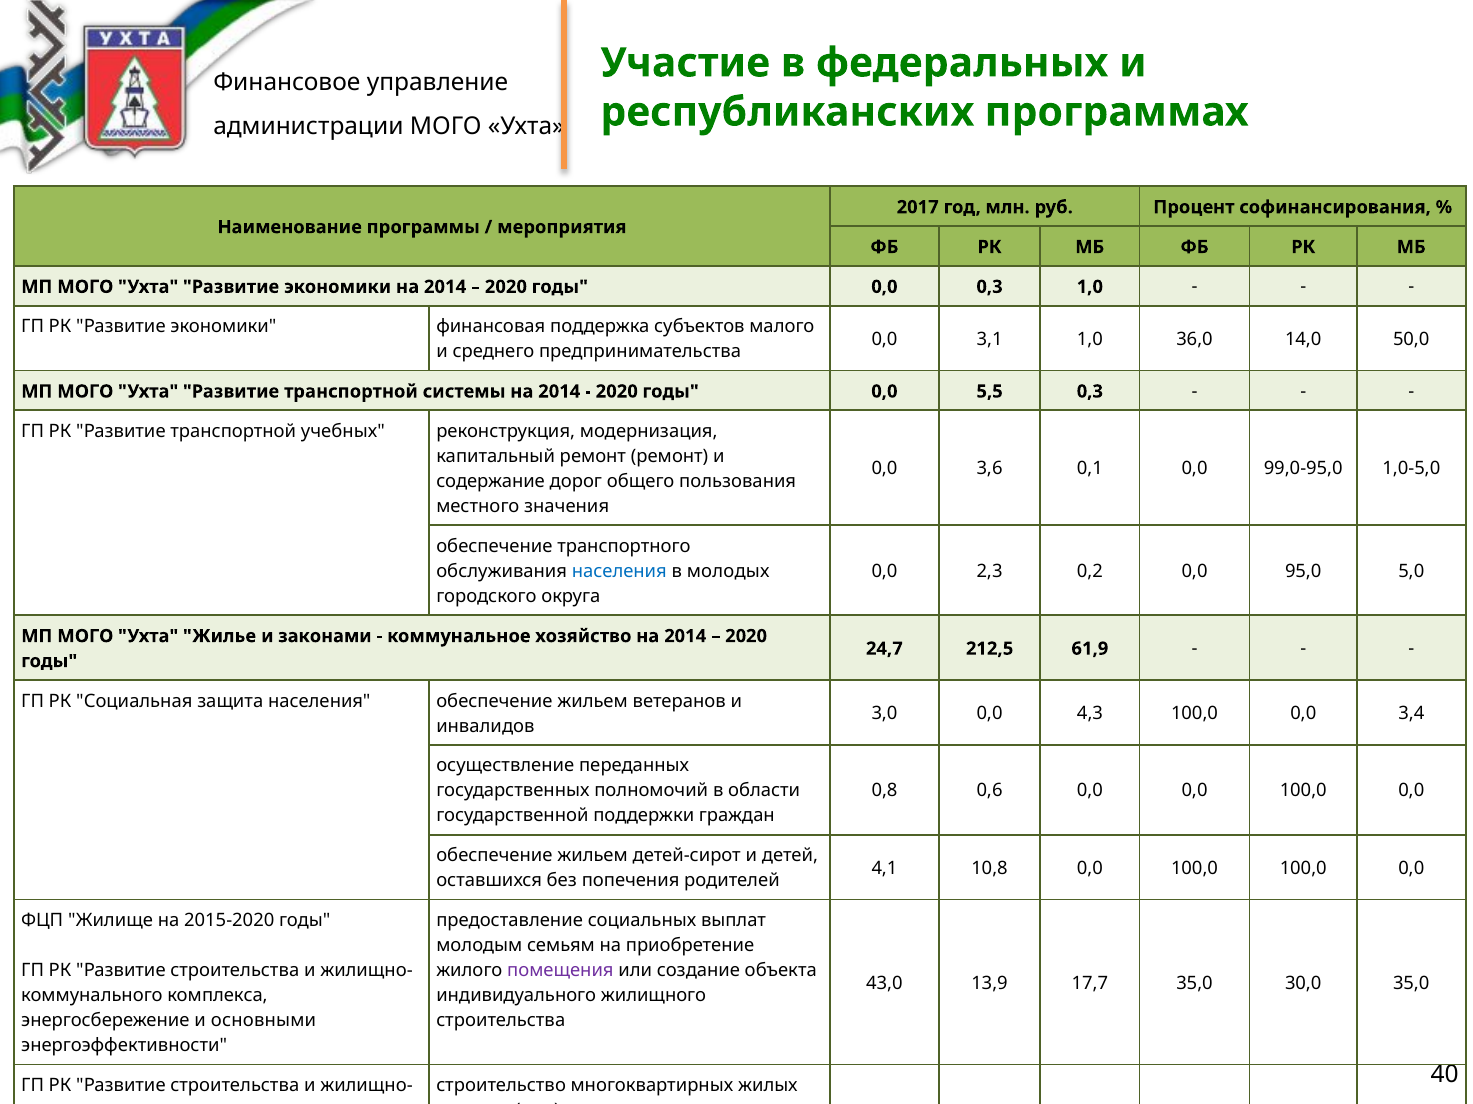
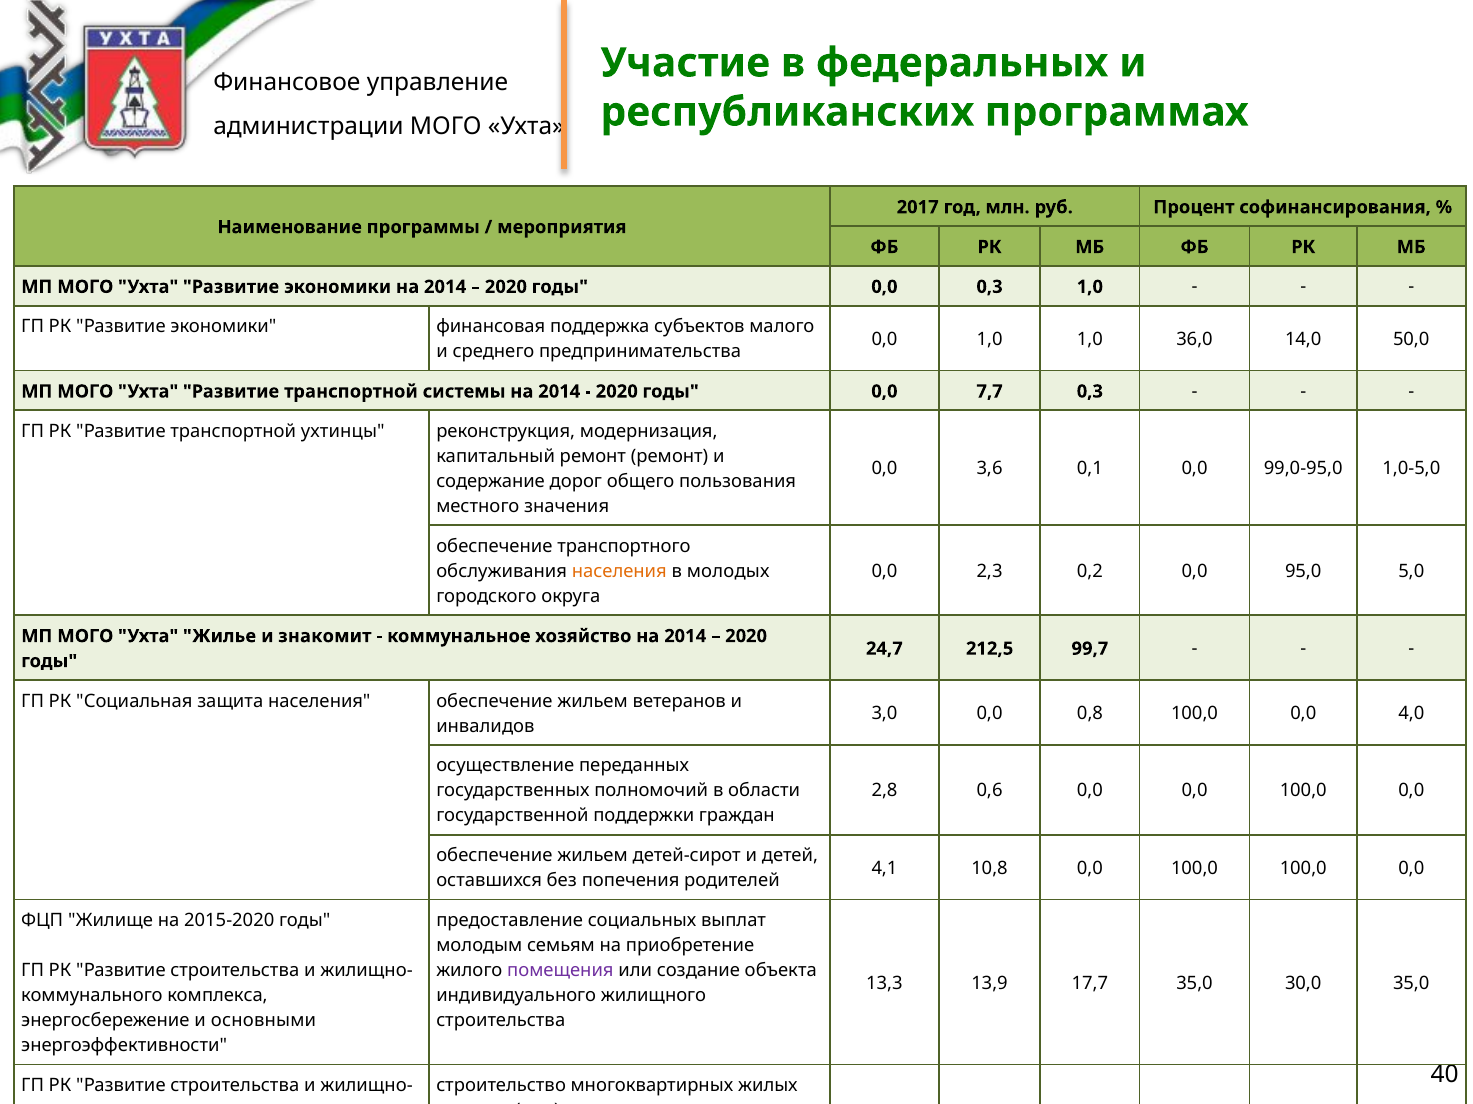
0,0 3,1: 3,1 -> 1,0
5,5: 5,5 -> 7,7
учебных: учебных -> ухтинцы
населения at (619, 572) colour: blue -> orange
законами: законами -> знакомит
61,9: 61,9 -> 99,7
4,3: 4,3 -> 0,8
3,4: 3,4 -> 4,0
0,8: 0,8 -> 2,8
43,0: 43,0 -> 13,3
